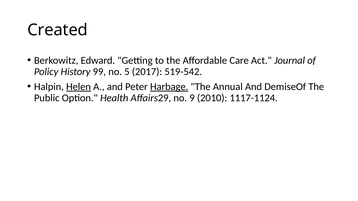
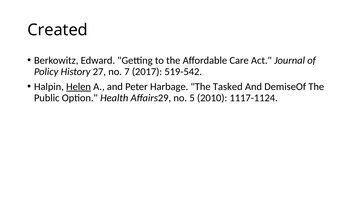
99: 99 -> 27
5: 5 -> 7
Harbage underline: present -> none
Annual: Annual -> Tasked
9: 9 -> 5
